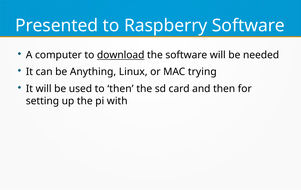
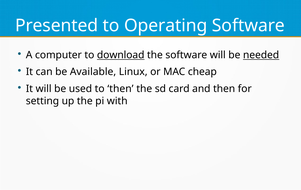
Raspberry: Raspberry -> Operating
needed underline: none -> present
Anything: Anything -> Available
trying: trying -> cheap
